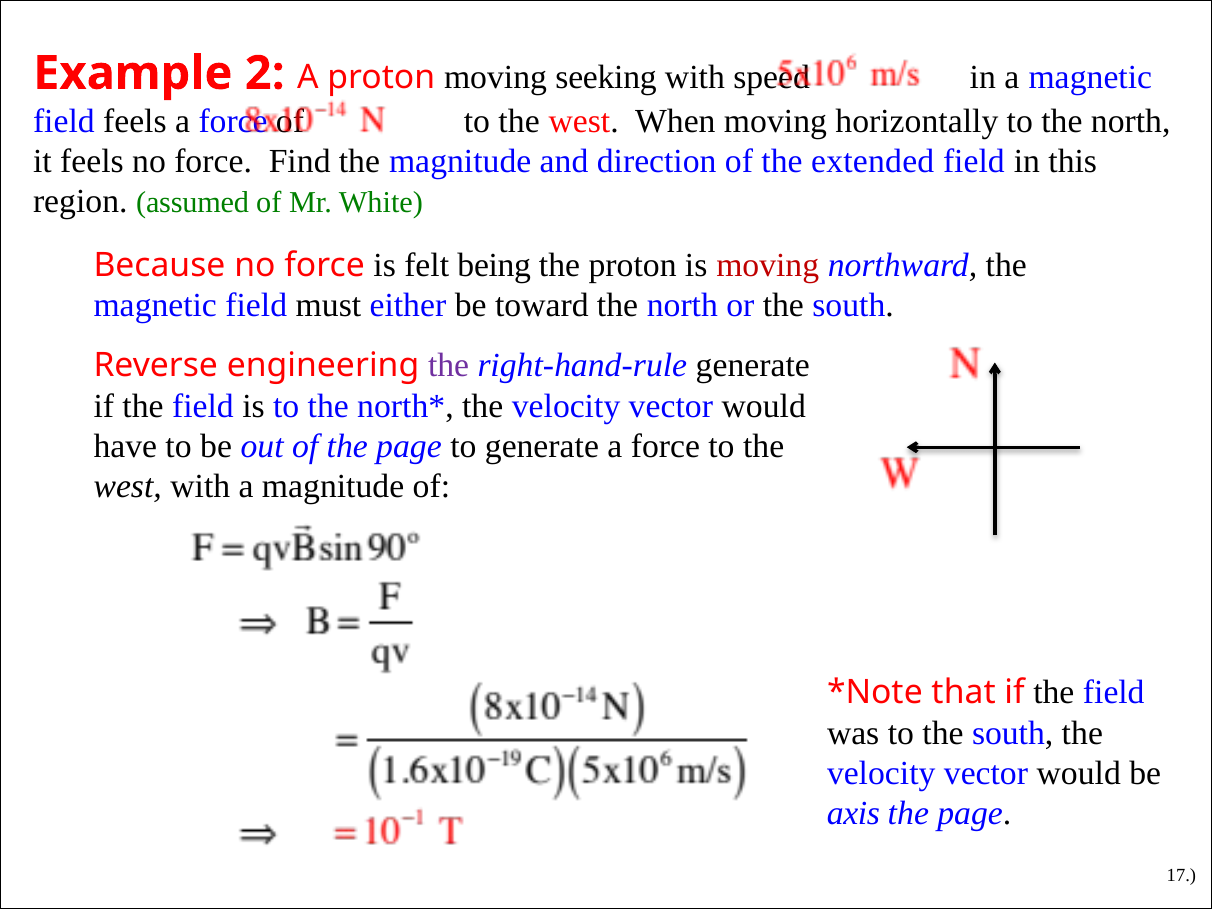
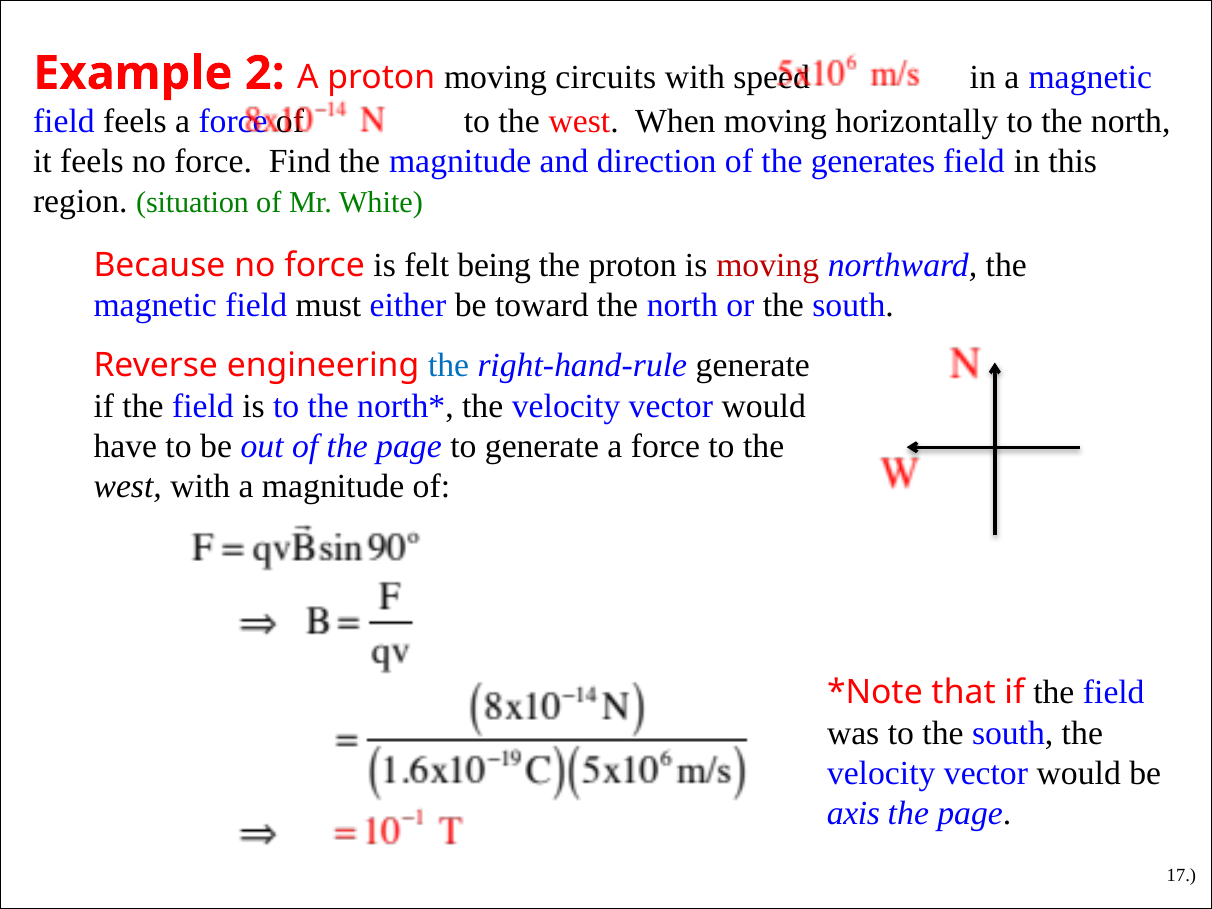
seeking: seeking -> circuits
extended: extended -> generates
assumed: assumed -> situation
the at (449, 366) colour: purple -> blue
